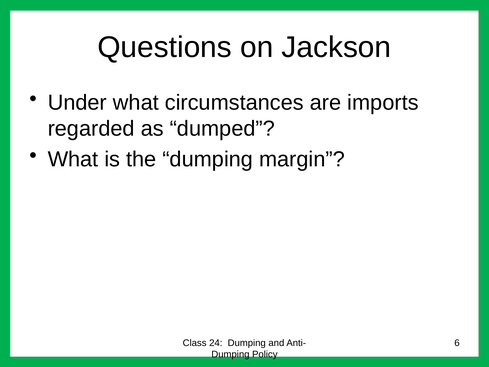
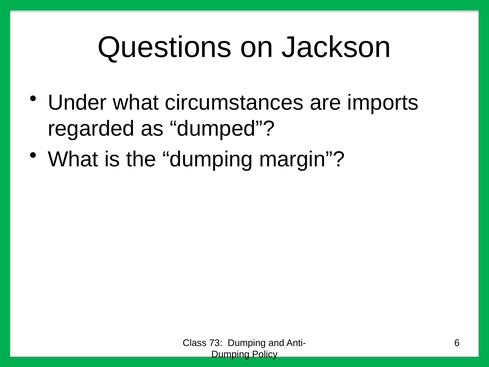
24: 24 -> 73
